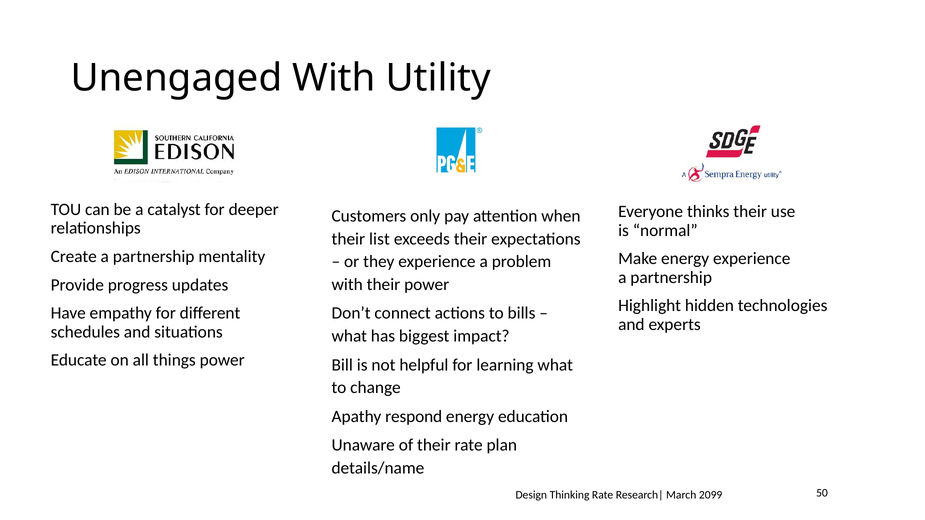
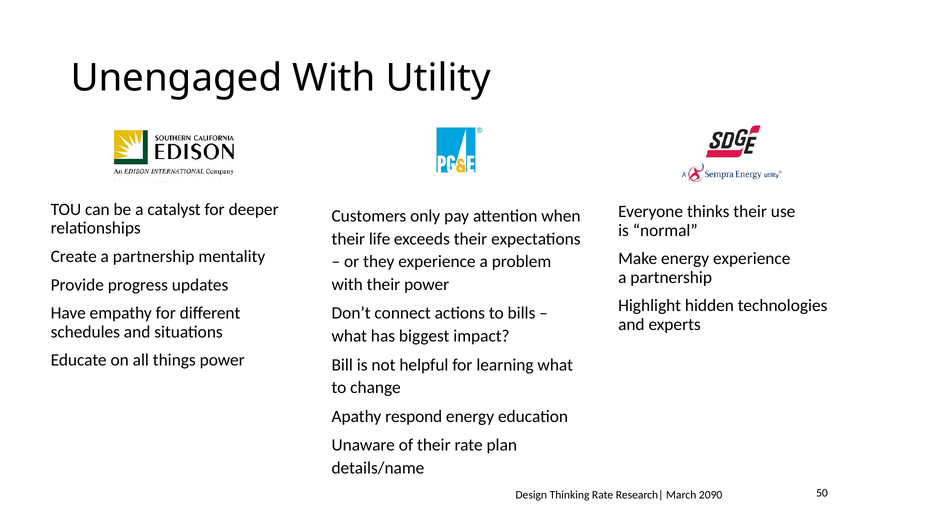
list: list -> life
2099: 2099 -> 2090
